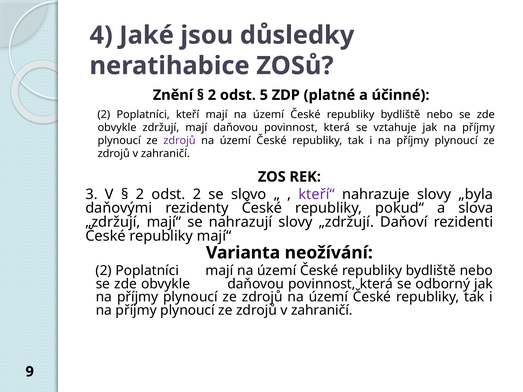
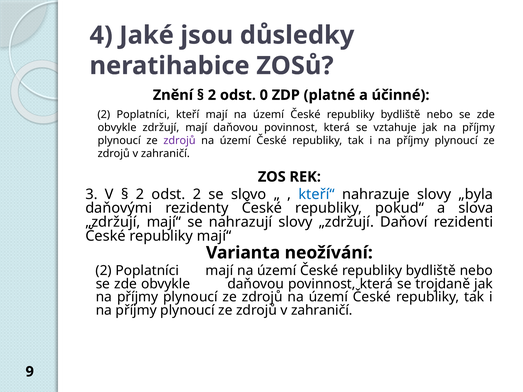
5: 5 -> 0
kteří“ colour: purple -> blue
odborný: odborný -> trojdaně
